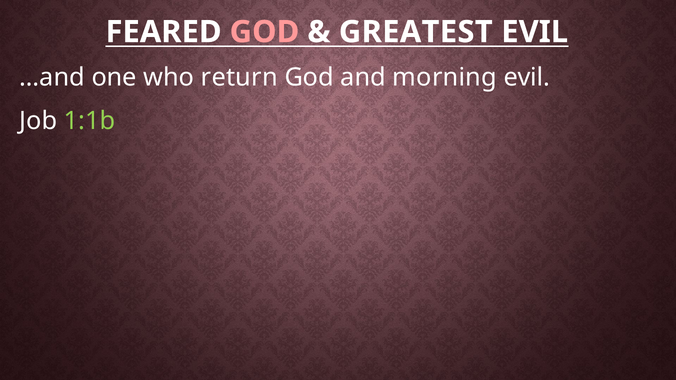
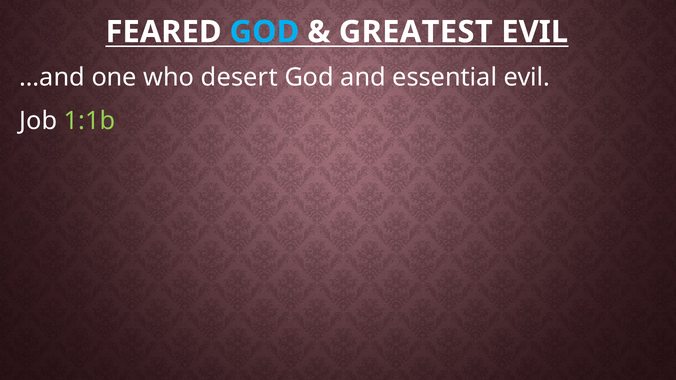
GOD at (264, 32) colour: pink -> light blue
return: return -> desert
morning: morning -> essential
